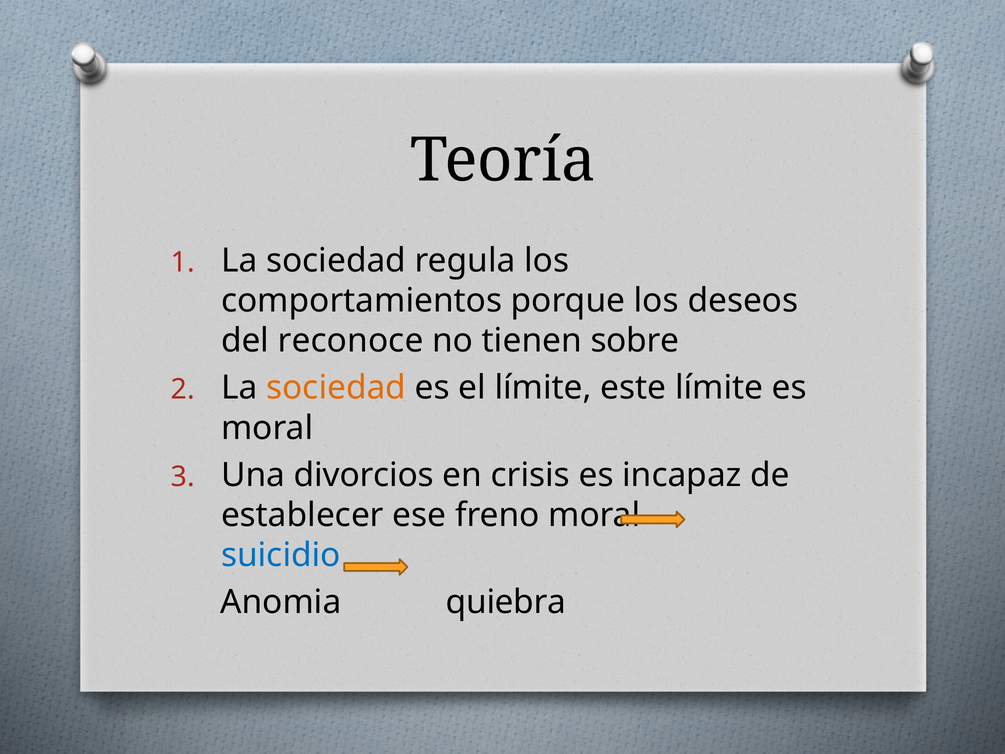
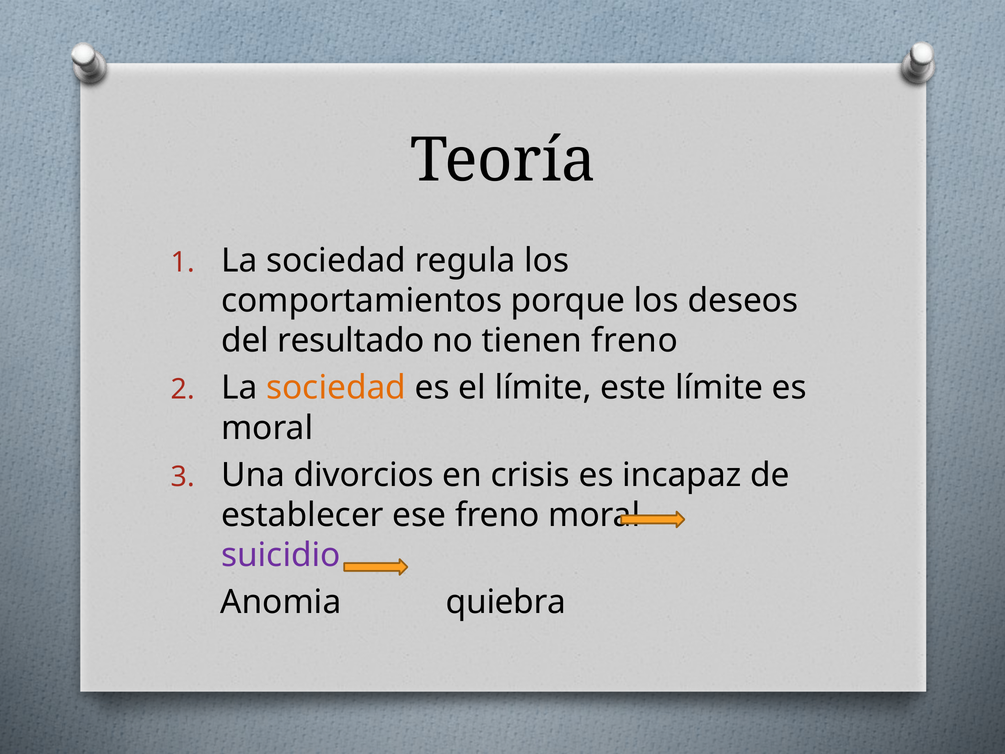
reconoce: reconoce -> resultado
tienen sobre: sobre -> freno
suicidio colour: blue -> purple
